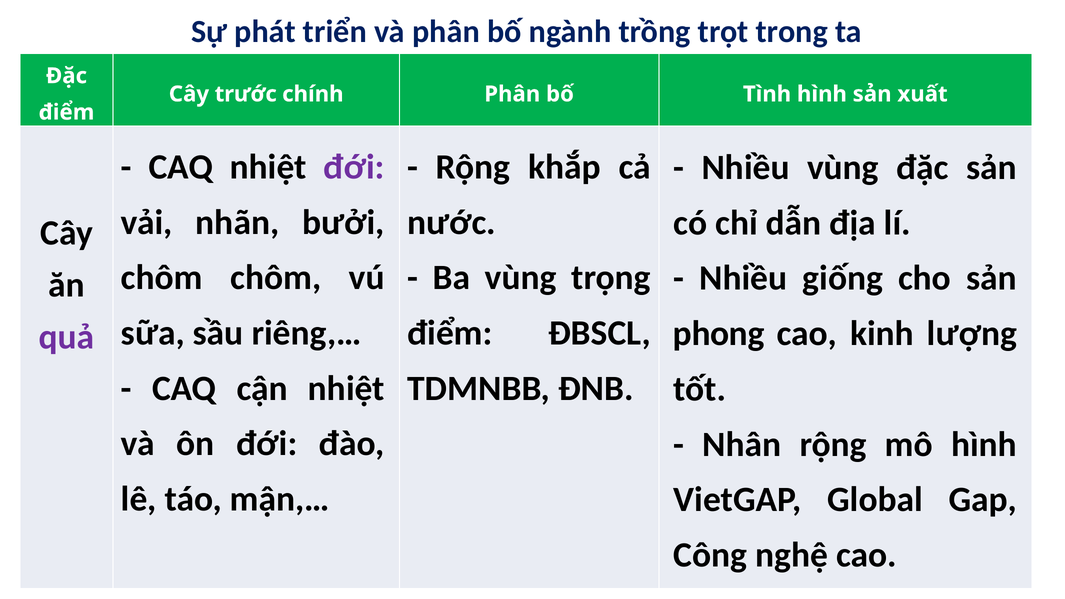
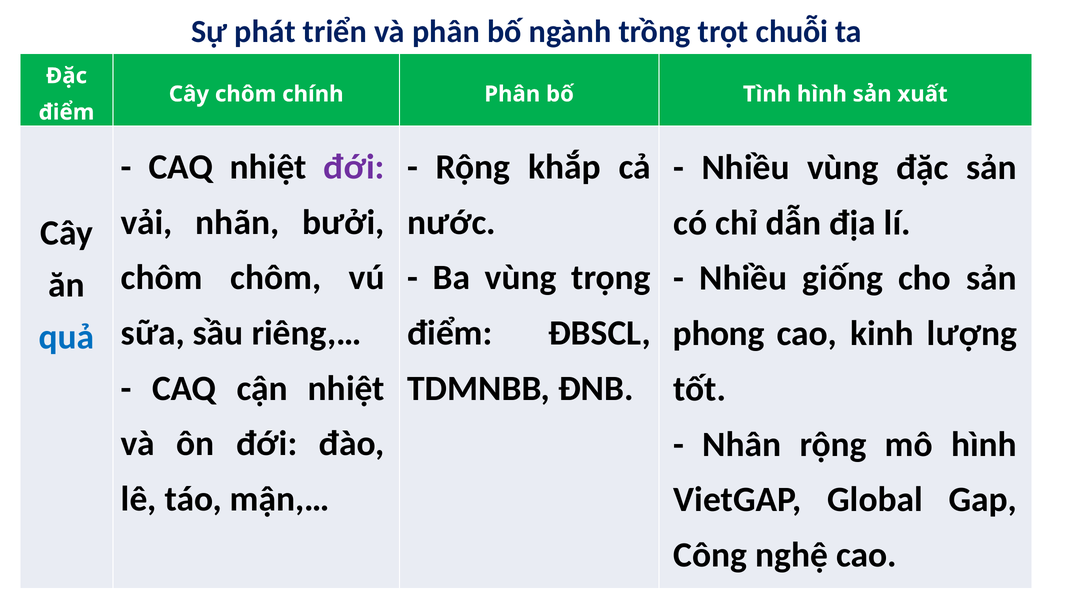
trong: trong -> chuỗi
Cây trước: trước -> chôm
quả colour: purple -> blue
